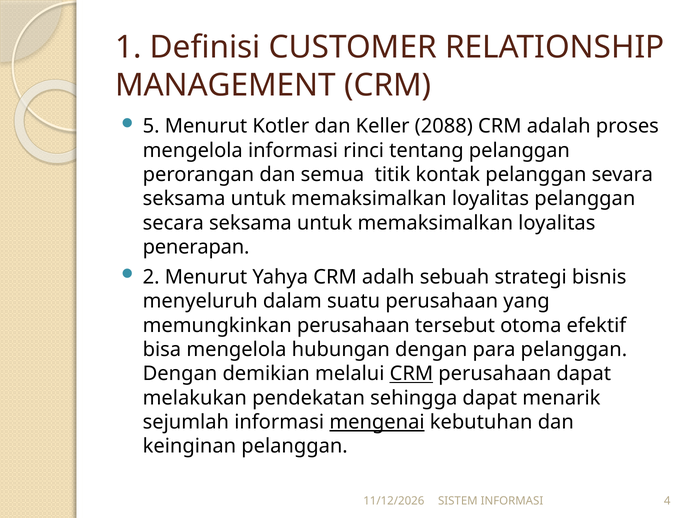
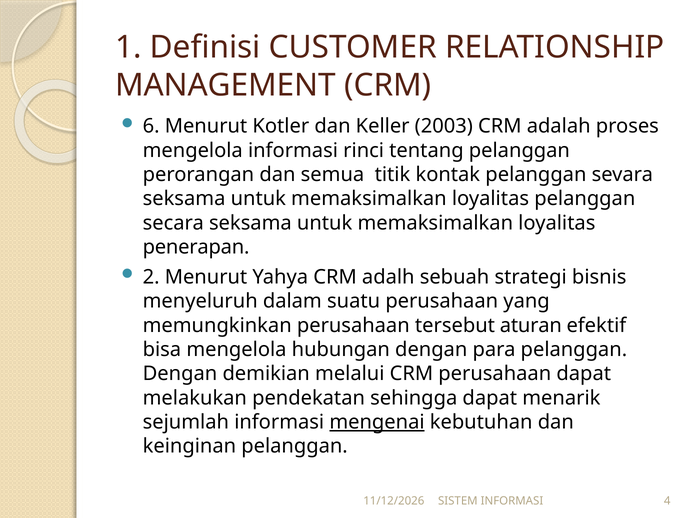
5: 5 -> 6
2088: 2088 -> 2003
otoma: otoma -> aturan
CRM at (411, 373) underline: present -> none
